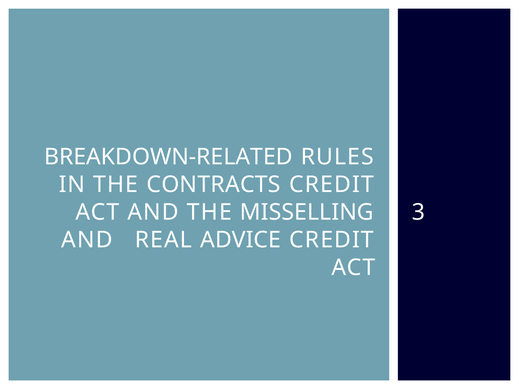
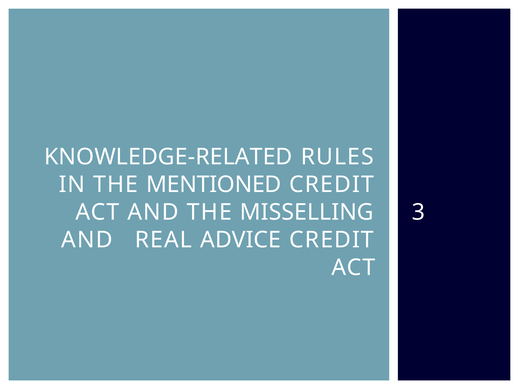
BREAKDOWN-RELATED: BREAKDOWN-RELATED -> KNOWLEDGE-RELATED
CONTRACTS: CONTRACTS -> MENTIONED
